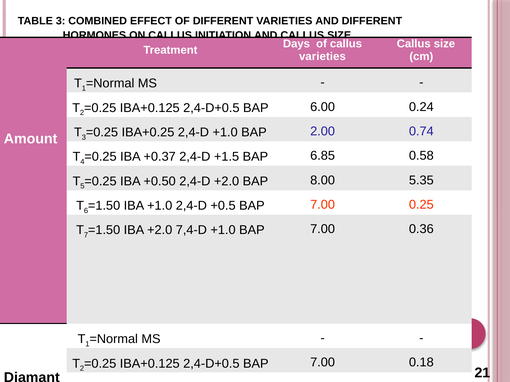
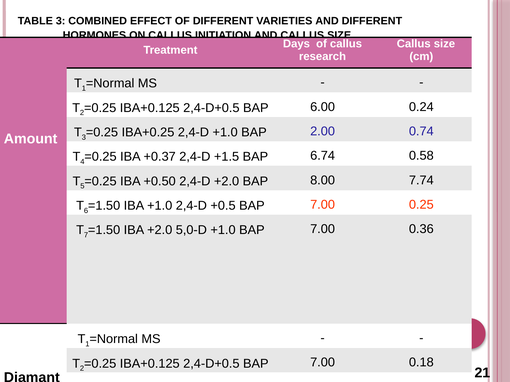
varieties at (322, 57): varieties -> research
6.85: 6.85 -> 6.74
5.35: 5.35 -> 7.74
7,4-D: 7,4-D -> 5,0-D
